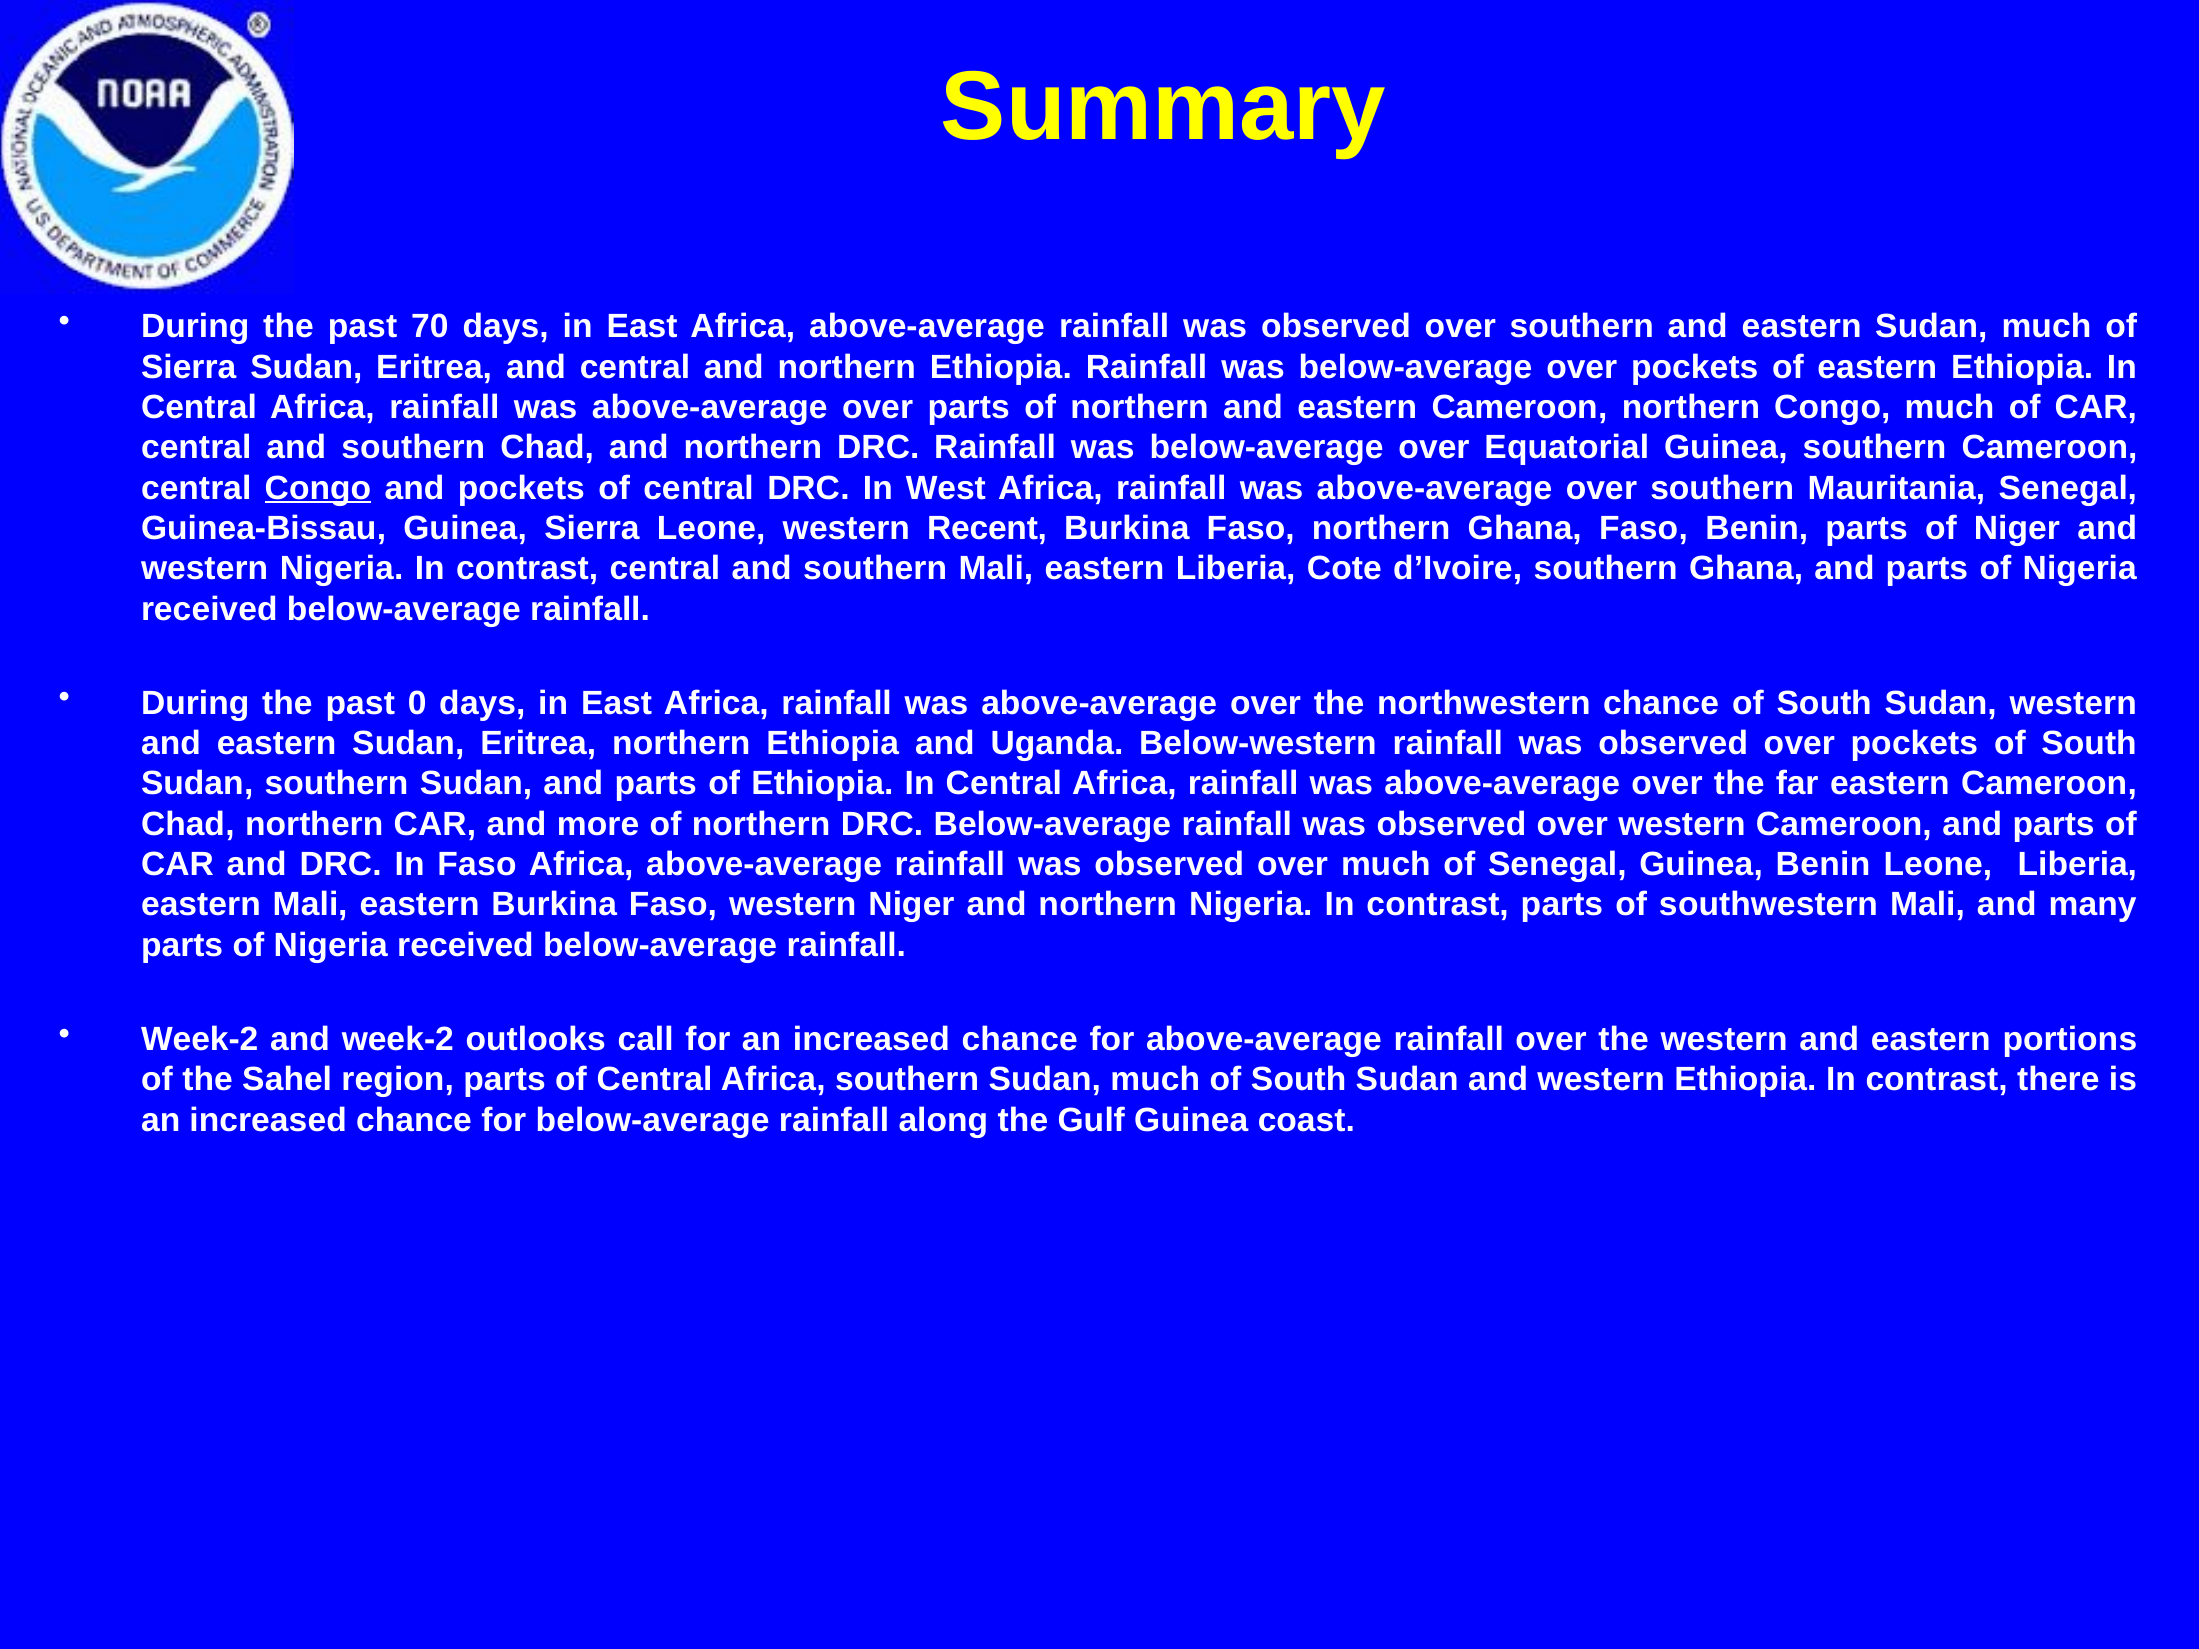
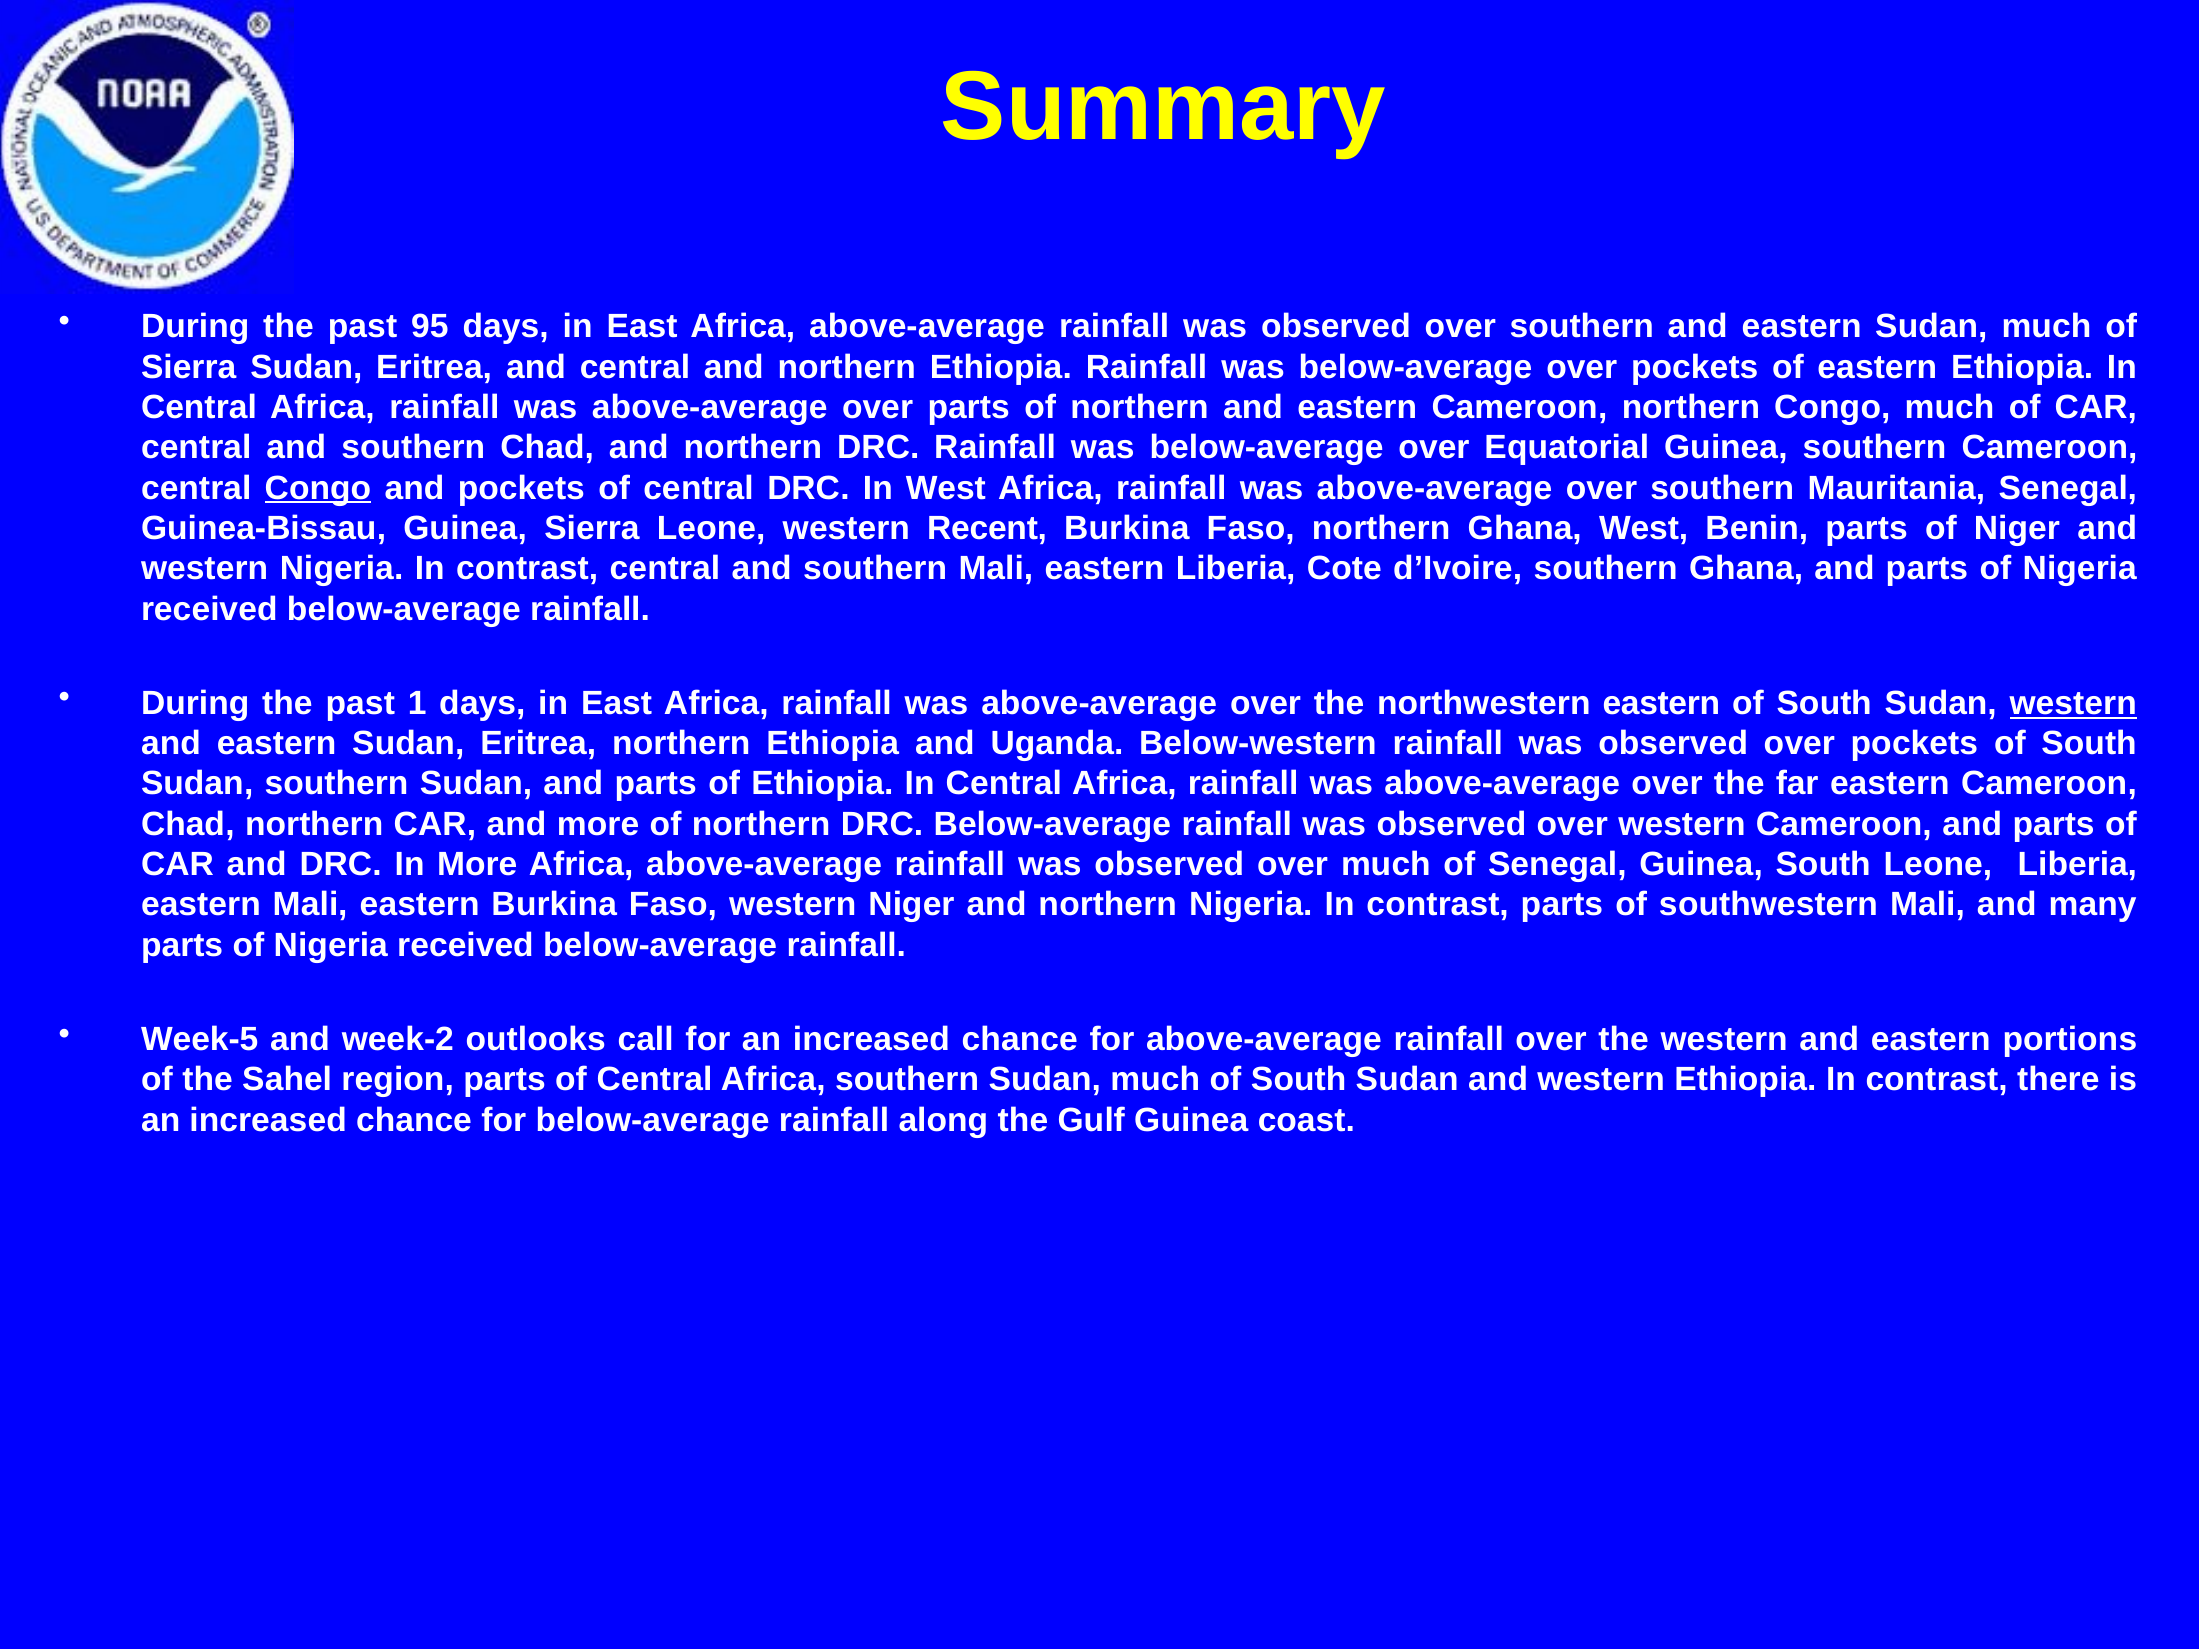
70: 70 -> 95
Ghana Faso: Faso -> West
0: 0 -> 1
northwestern chance: chance -> eastern
western at (2073, 703) underline: none -> present
In Faso: Faso -> More
Guinea Benin: Benin -> South
Week-2 at (200, 1040): Week-2 -> Week-5
